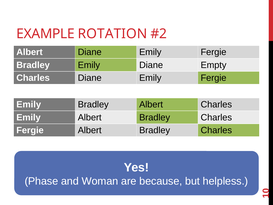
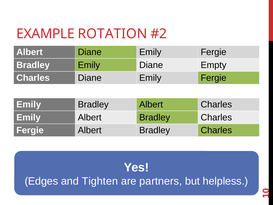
Phase: Phase -> Edges
Woman: Woman -> Tighten
because: because -> partners
